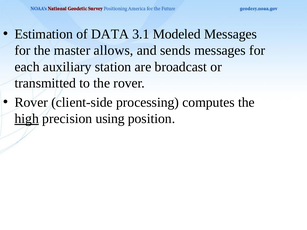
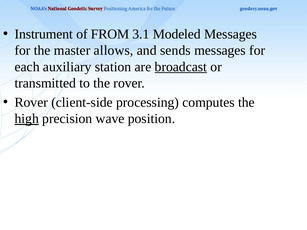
Estimation: Estimation -> Instrument
DATA: DATA -> FROM
broadcast underline: none -> present
using: using -> wave
